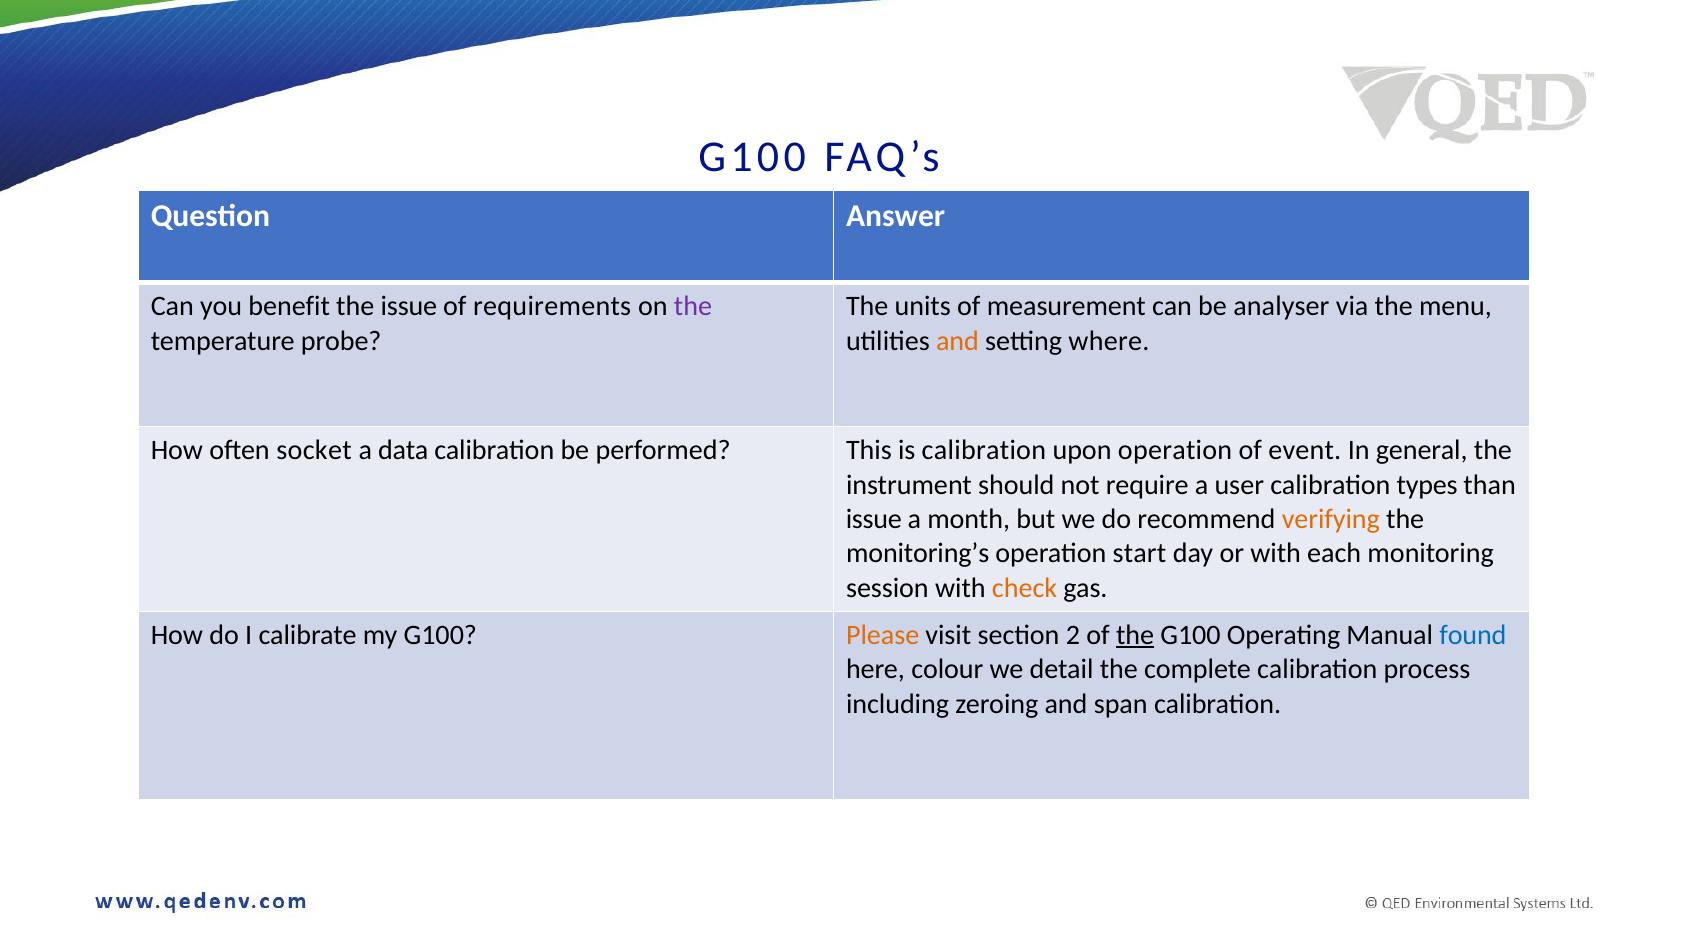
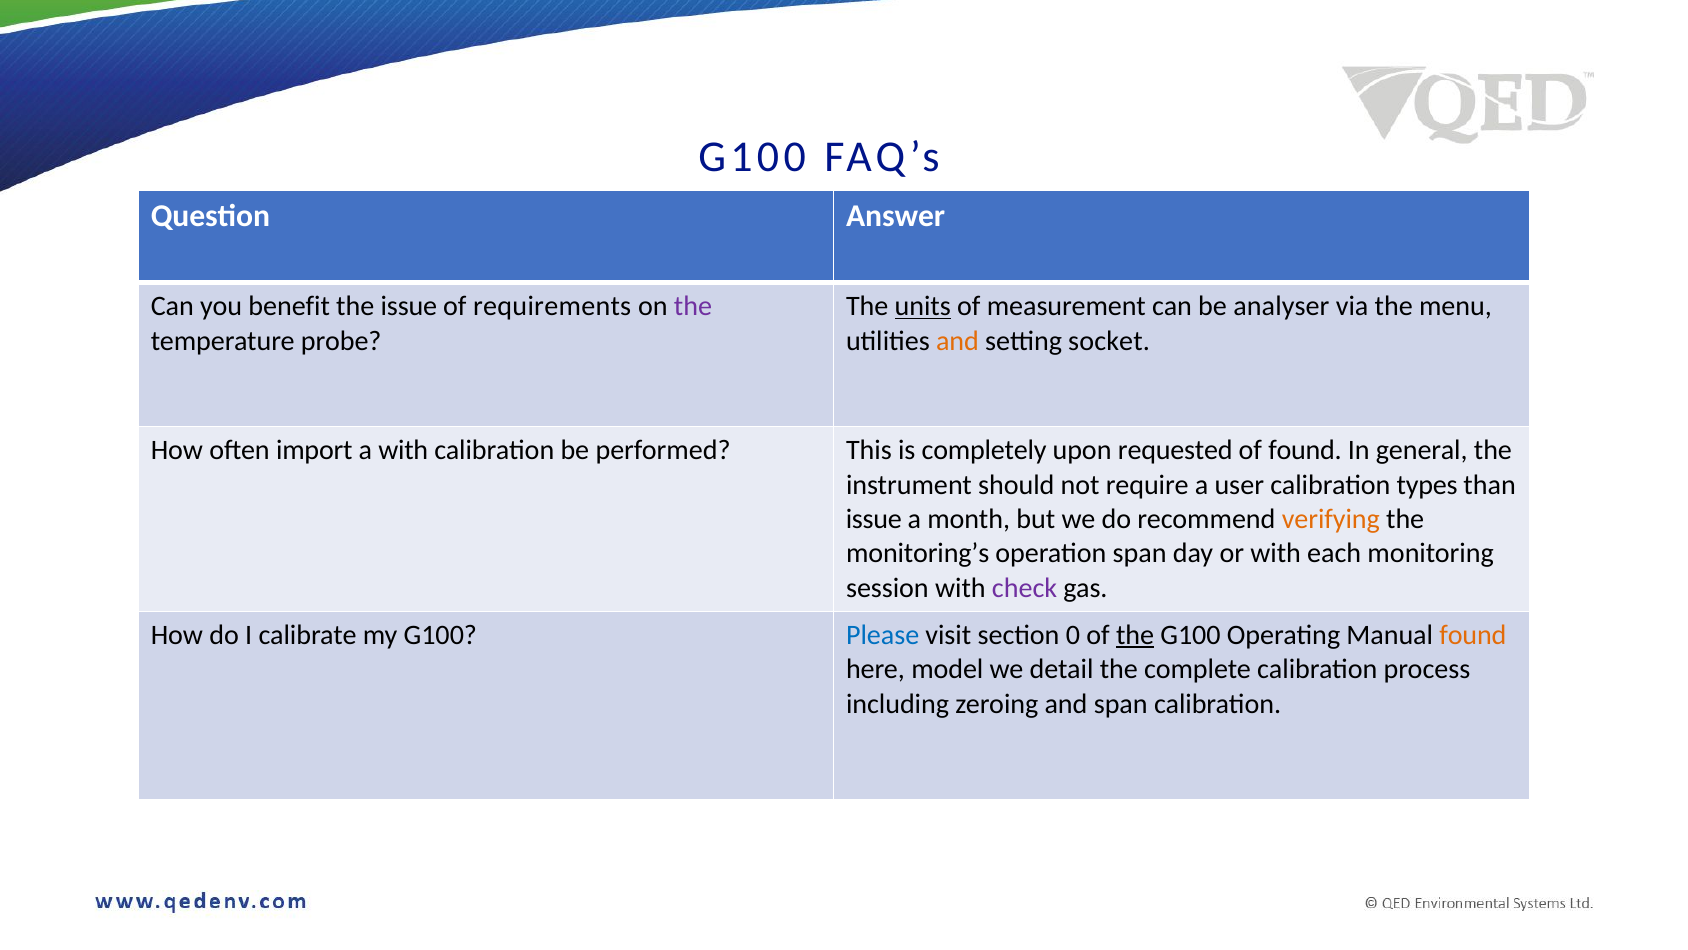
units underline: none -> present
where: where -> socket
socket: socket -> import
a data: data -> with
is calibration: calibration -> completely
upon operation: operation -> requested
of event: event -> found
operation start: start -> span
check colour: orange -> purple
Please colour: orange -> blue
2: 2 -> 0
found at (1473, 635) colour: blue -> orange
colour: colour -> model
